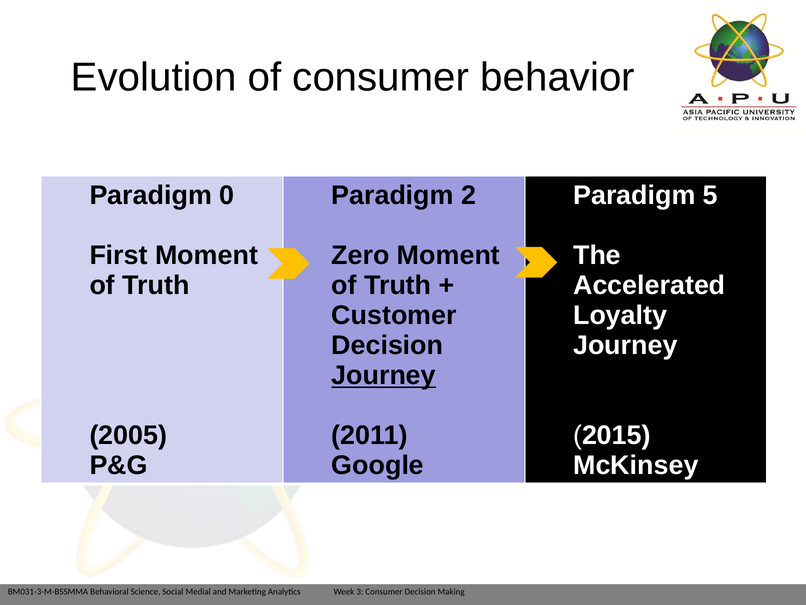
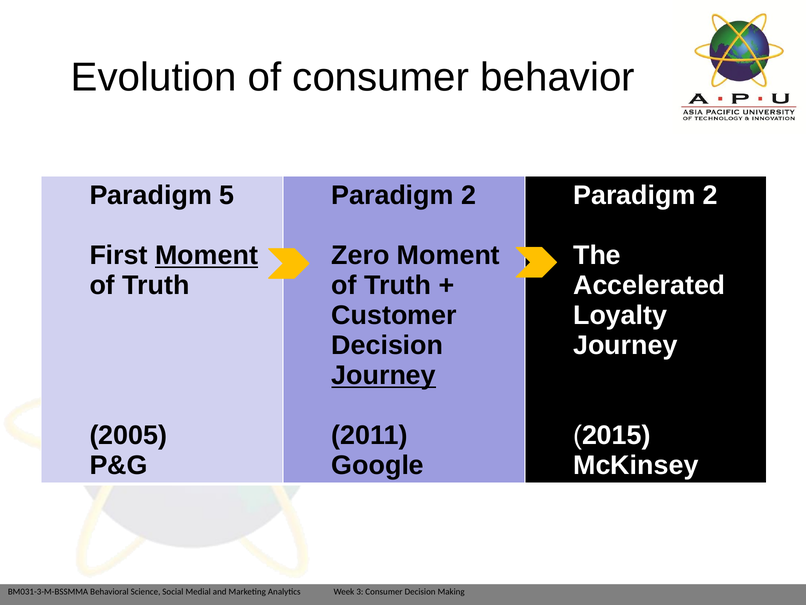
0: 0 -> 5
5 at (710, 195): 5 -> 2
Moment at (207, 255) underline: none -> present
